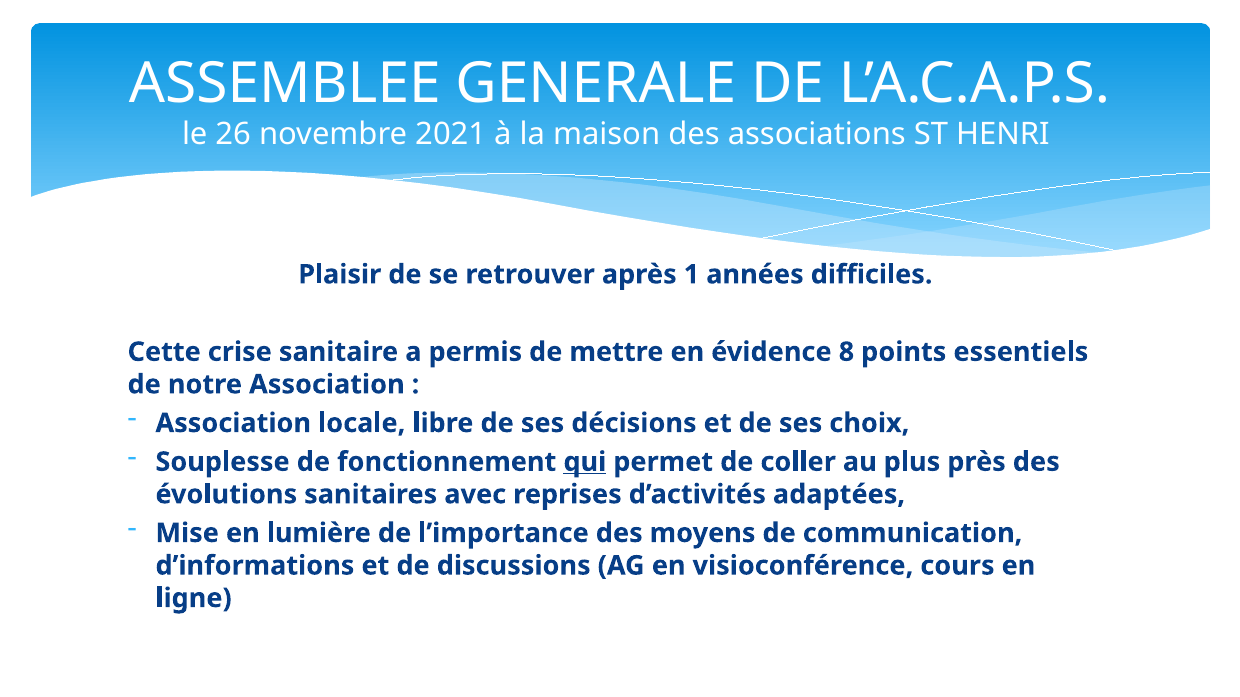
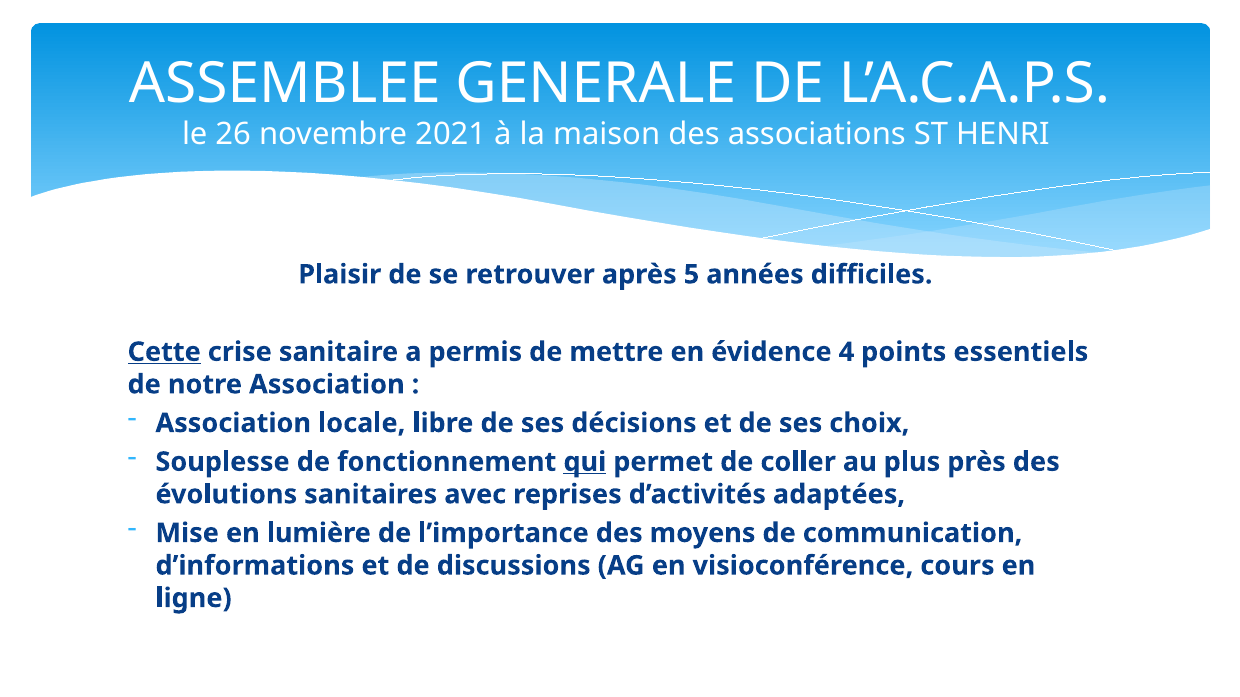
1: 1 -> 5
Cette underline: none -> present
8: 8 -> 4
